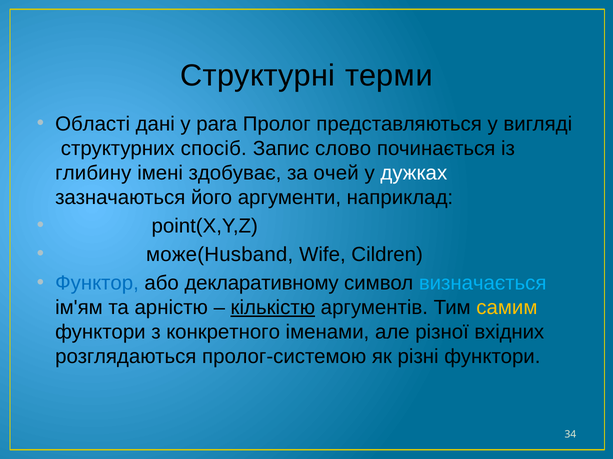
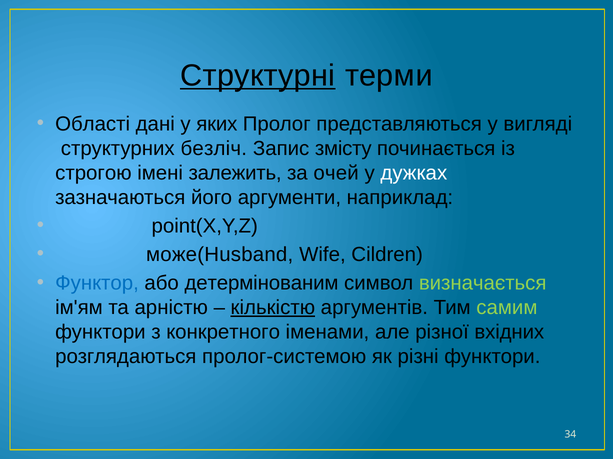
Структурні underline: none -> present
para: para -> яких
спосіб: спосіб -> безліч
слово: слово -> змісту
глибину: глибину -> строгою
здобуває: здобуває -> залежить
декларативному: декларативному -> детермінованим
визначається colour: light blue -> light green
самим colour: yellow -> light green
